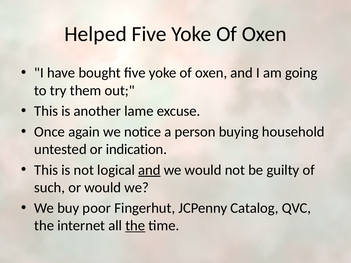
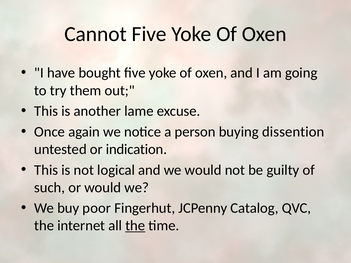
Helped: Helped -> Cannot
household: household -> dissention
and at (149, 170) underline: present -> none
